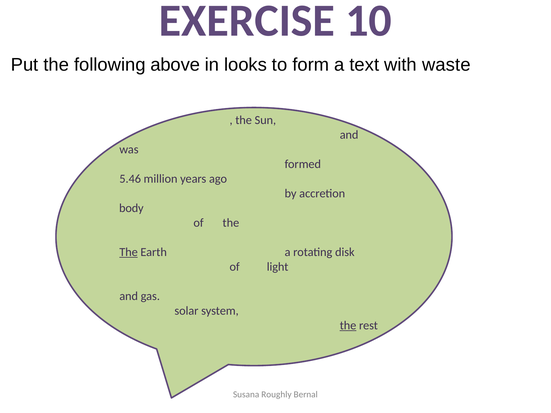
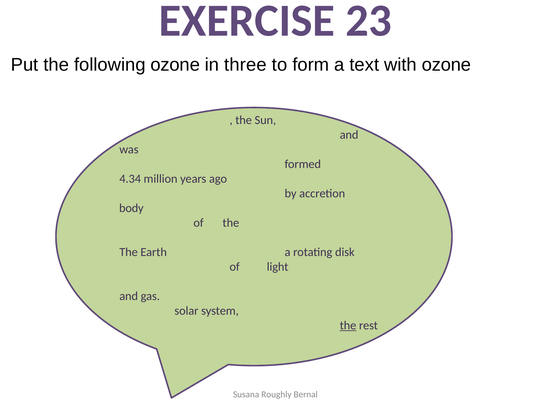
10: 10 -> 23
following above: above -> ozone
looks: looks -> three
with waste: waste -> ozone
5.46: 5.46 -> 4.34
The at (129, 252) underline: present -> none
